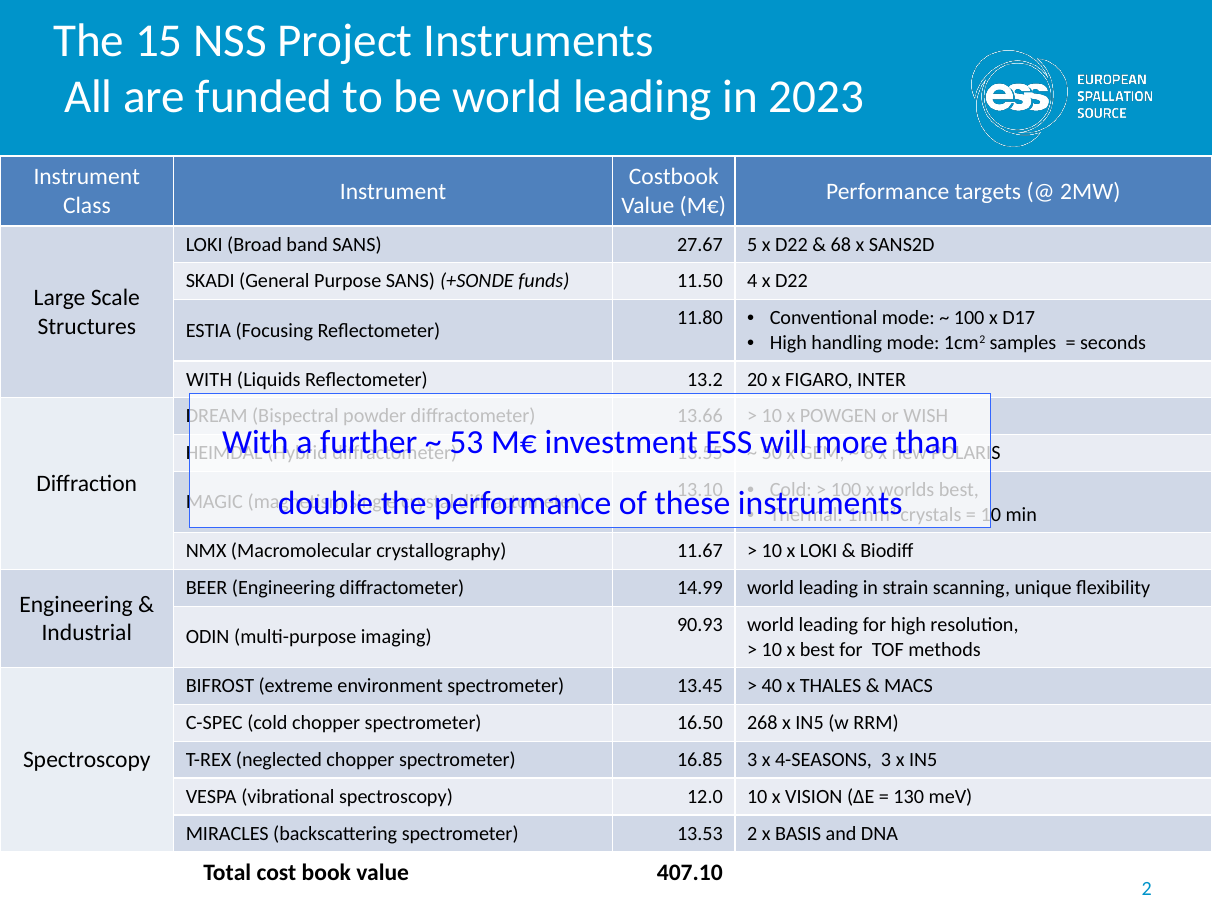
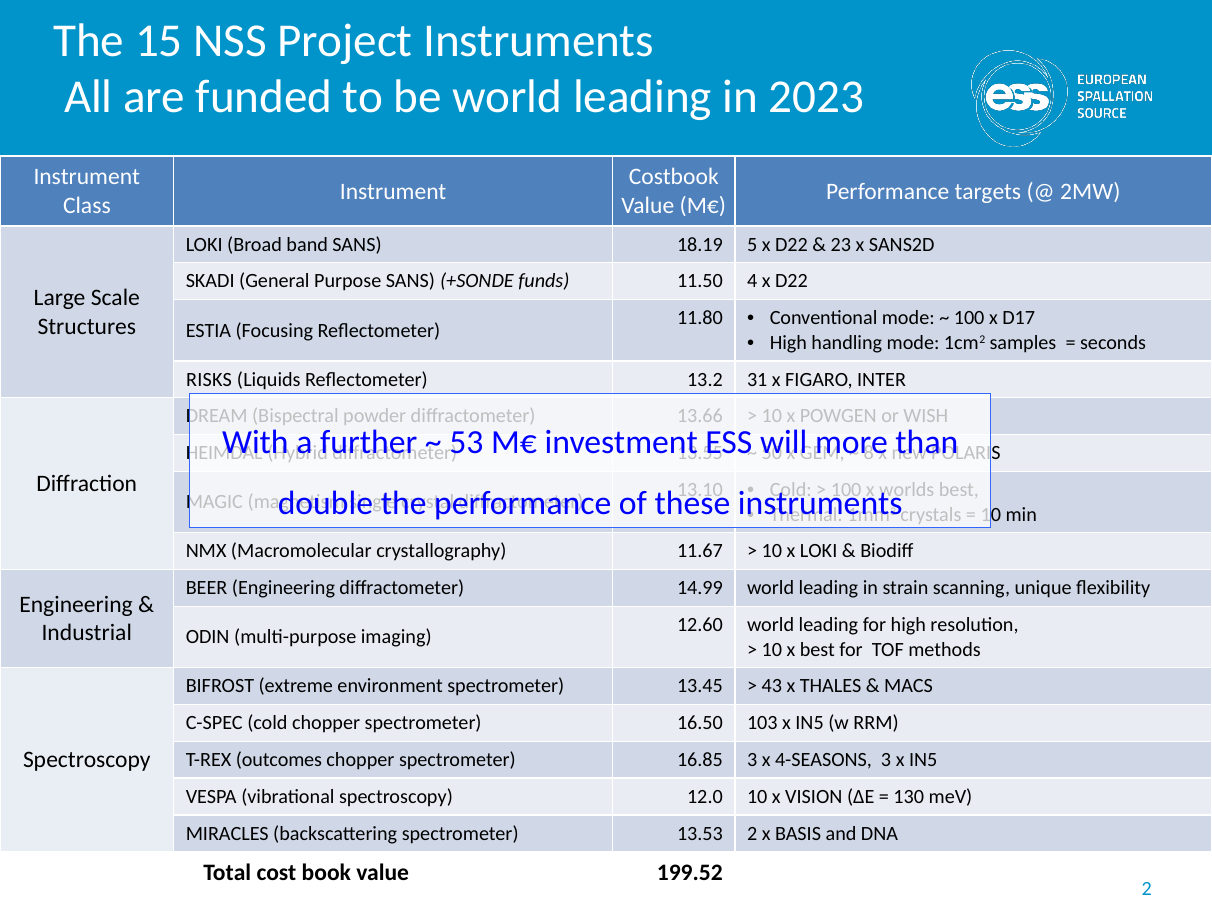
27.67: 27.67 -> 18.19
68: 68 -> 23
WITH at (209, 379): WITH -> RISKS
20: 20 -> 31
90.93: 90.93 -> 12.60
40: 40 -> 43
268: 268 -> 103
neglected: neglected -> outcomes
407.10: 407.10 -> 199.52
